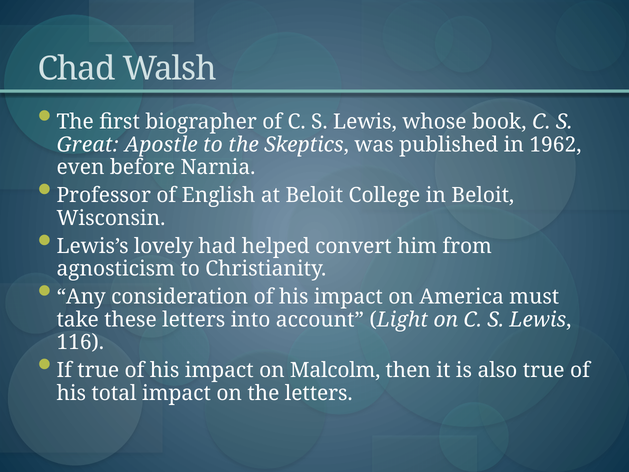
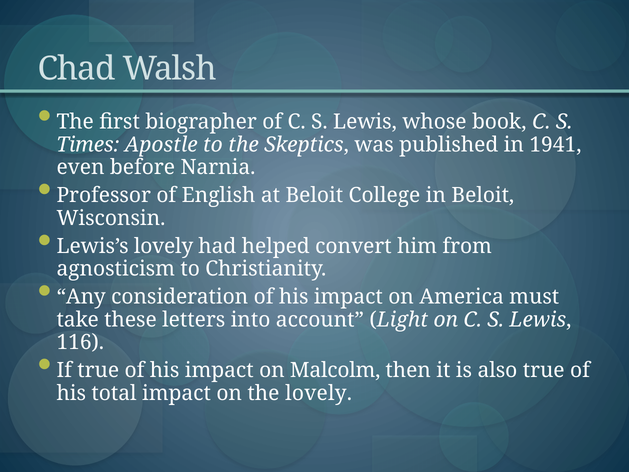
Great: Great -> Times
1962: 1962 -> 1941
the letters: letters -> lovely
